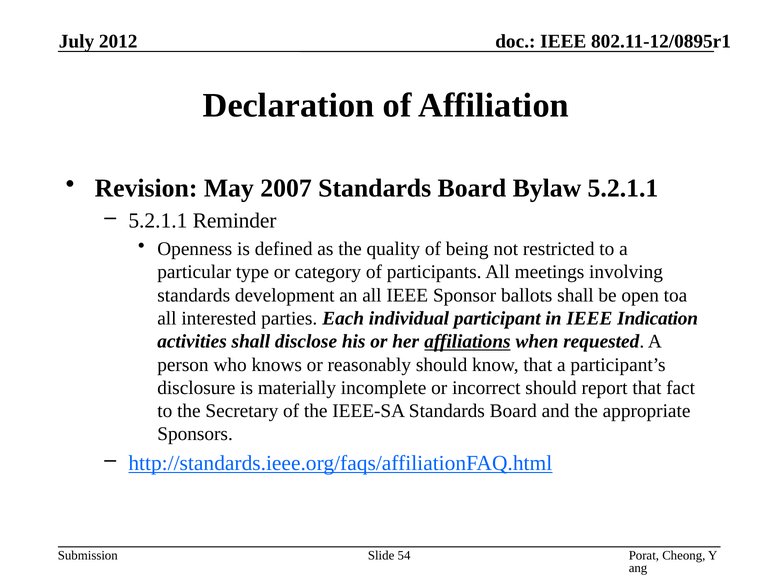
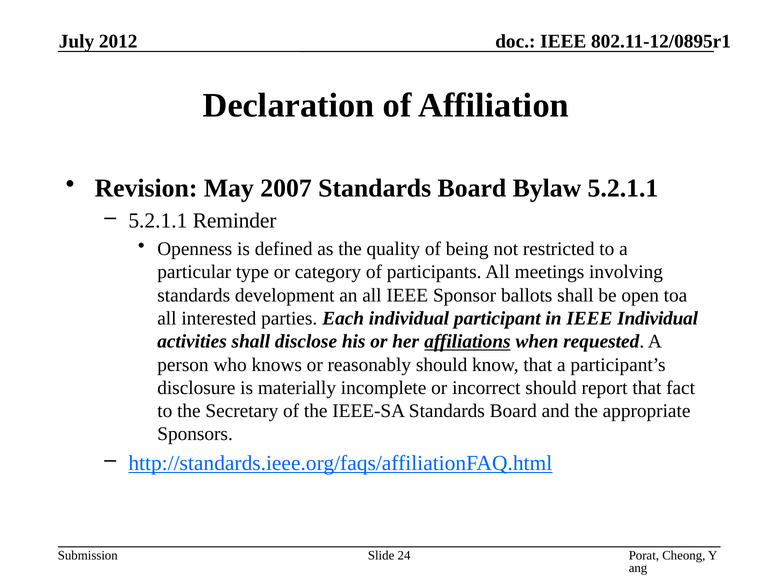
IEEE Indication: Indication -> Individual
54: 54 -> 24
